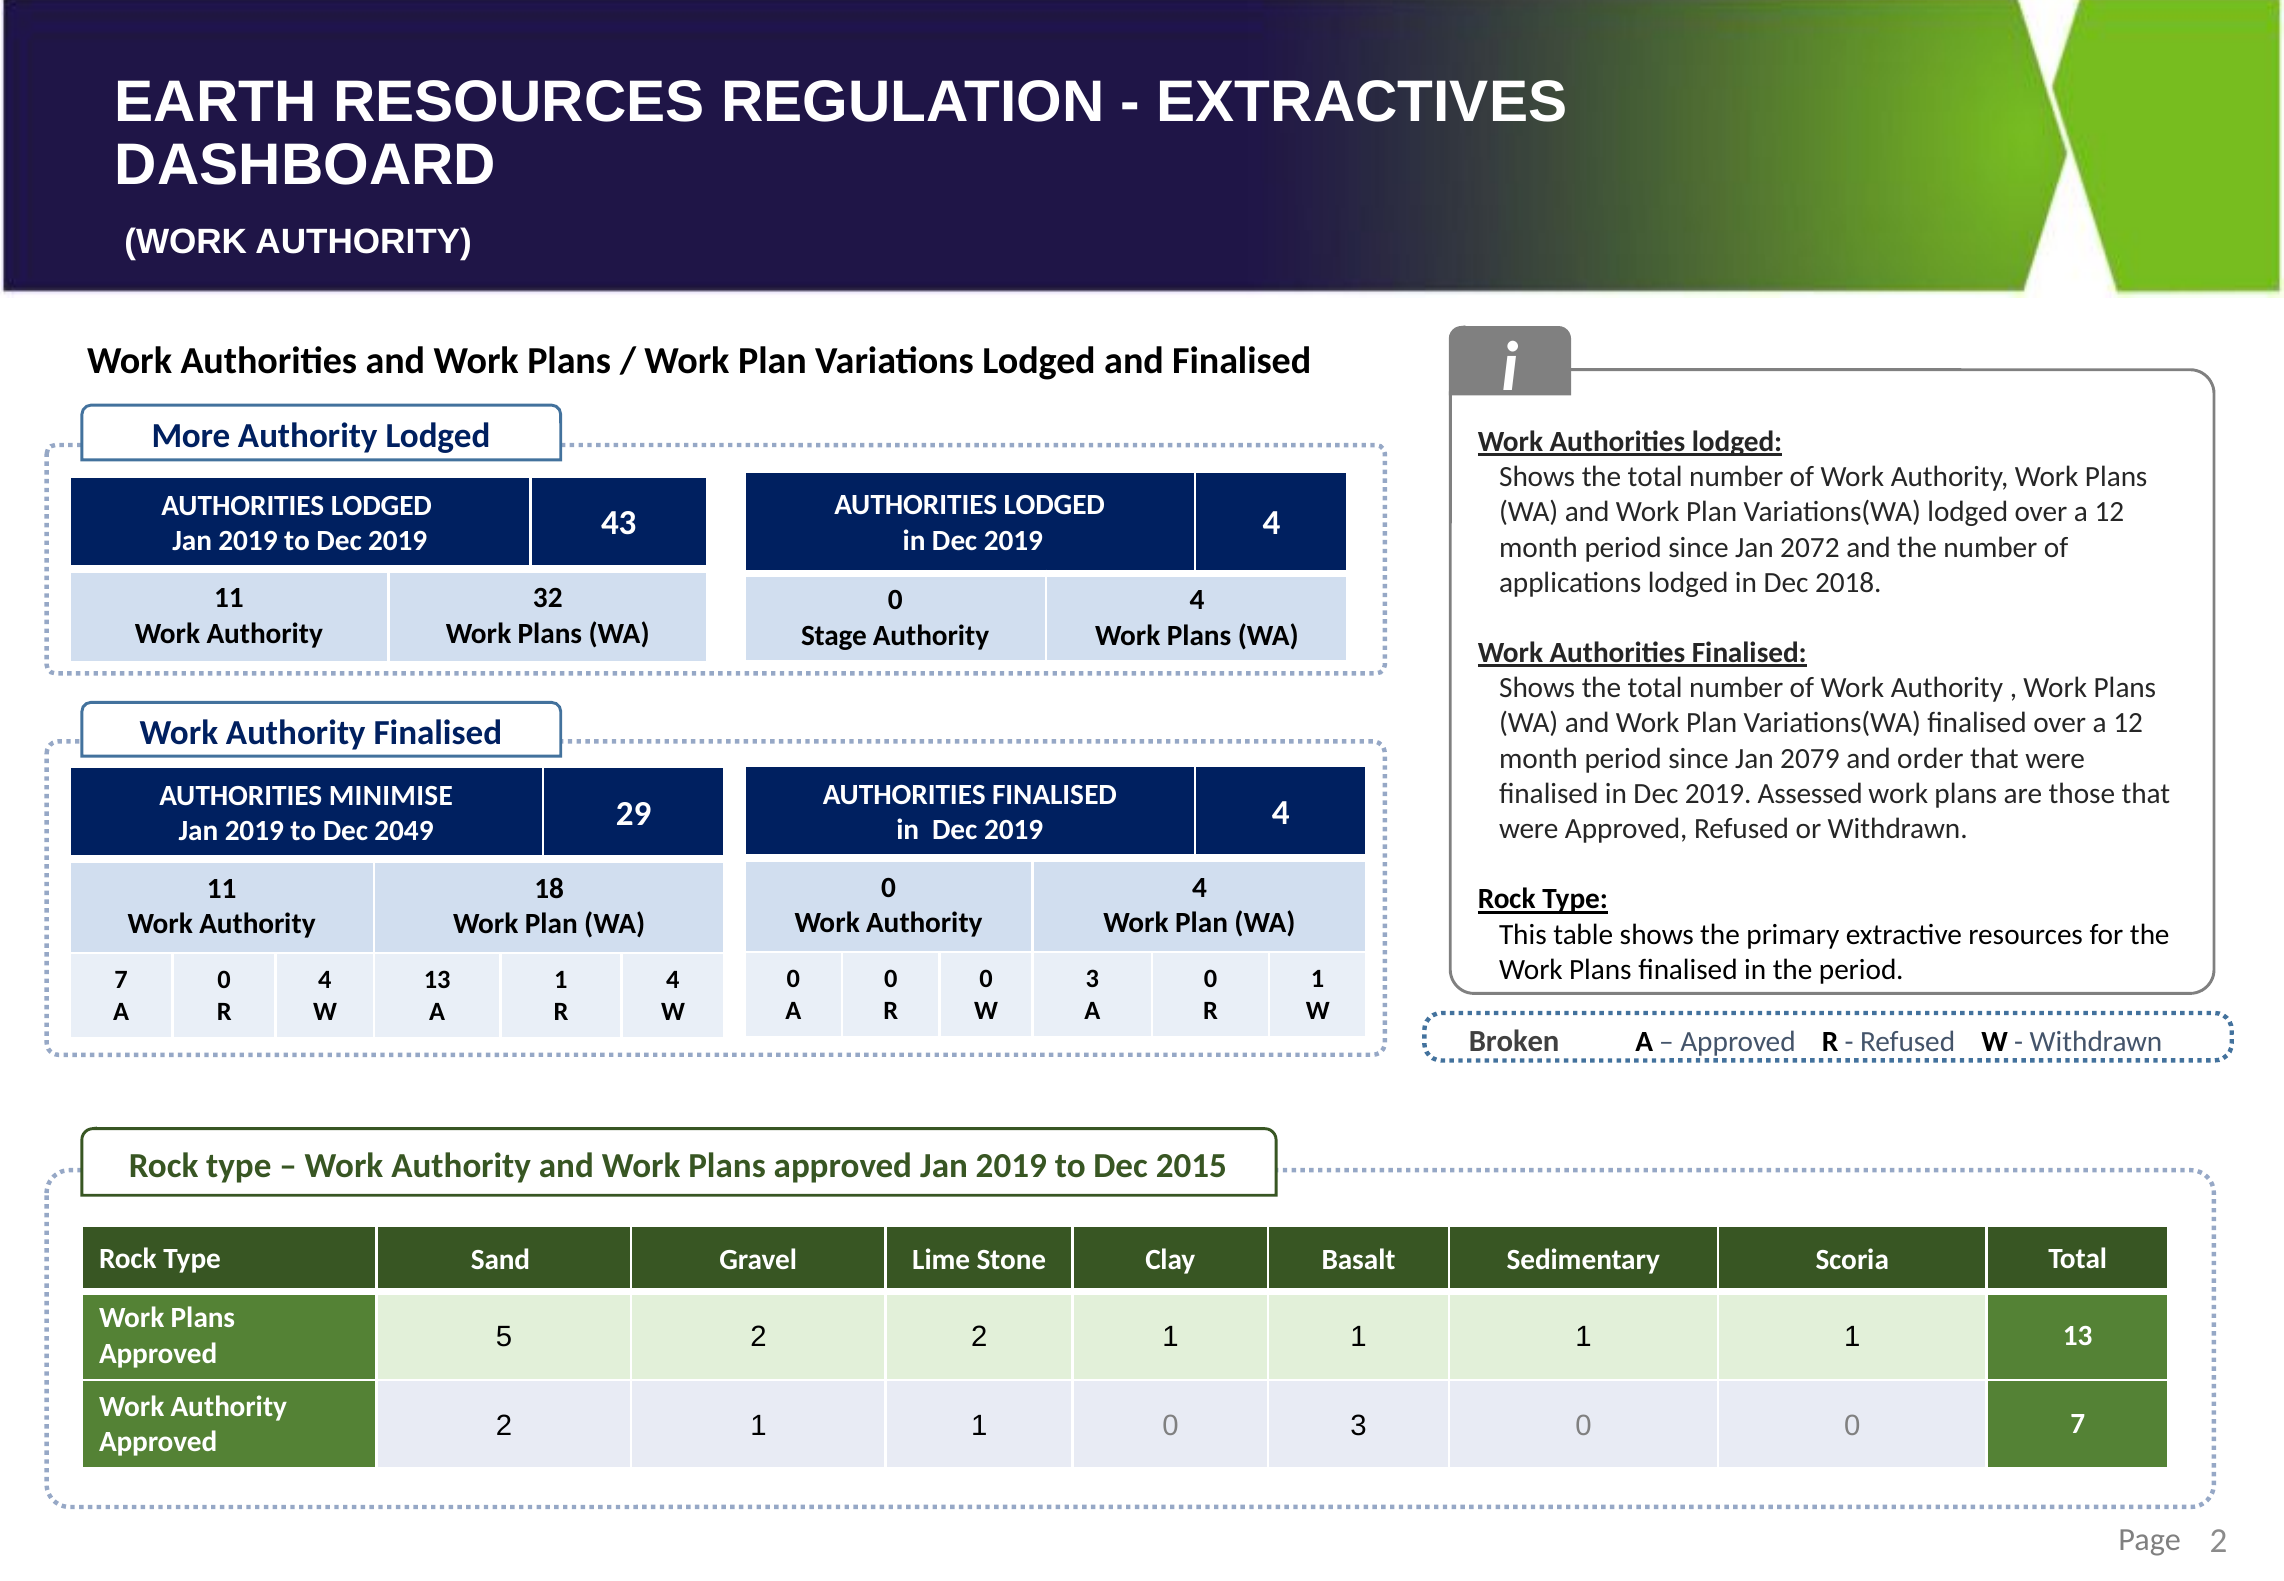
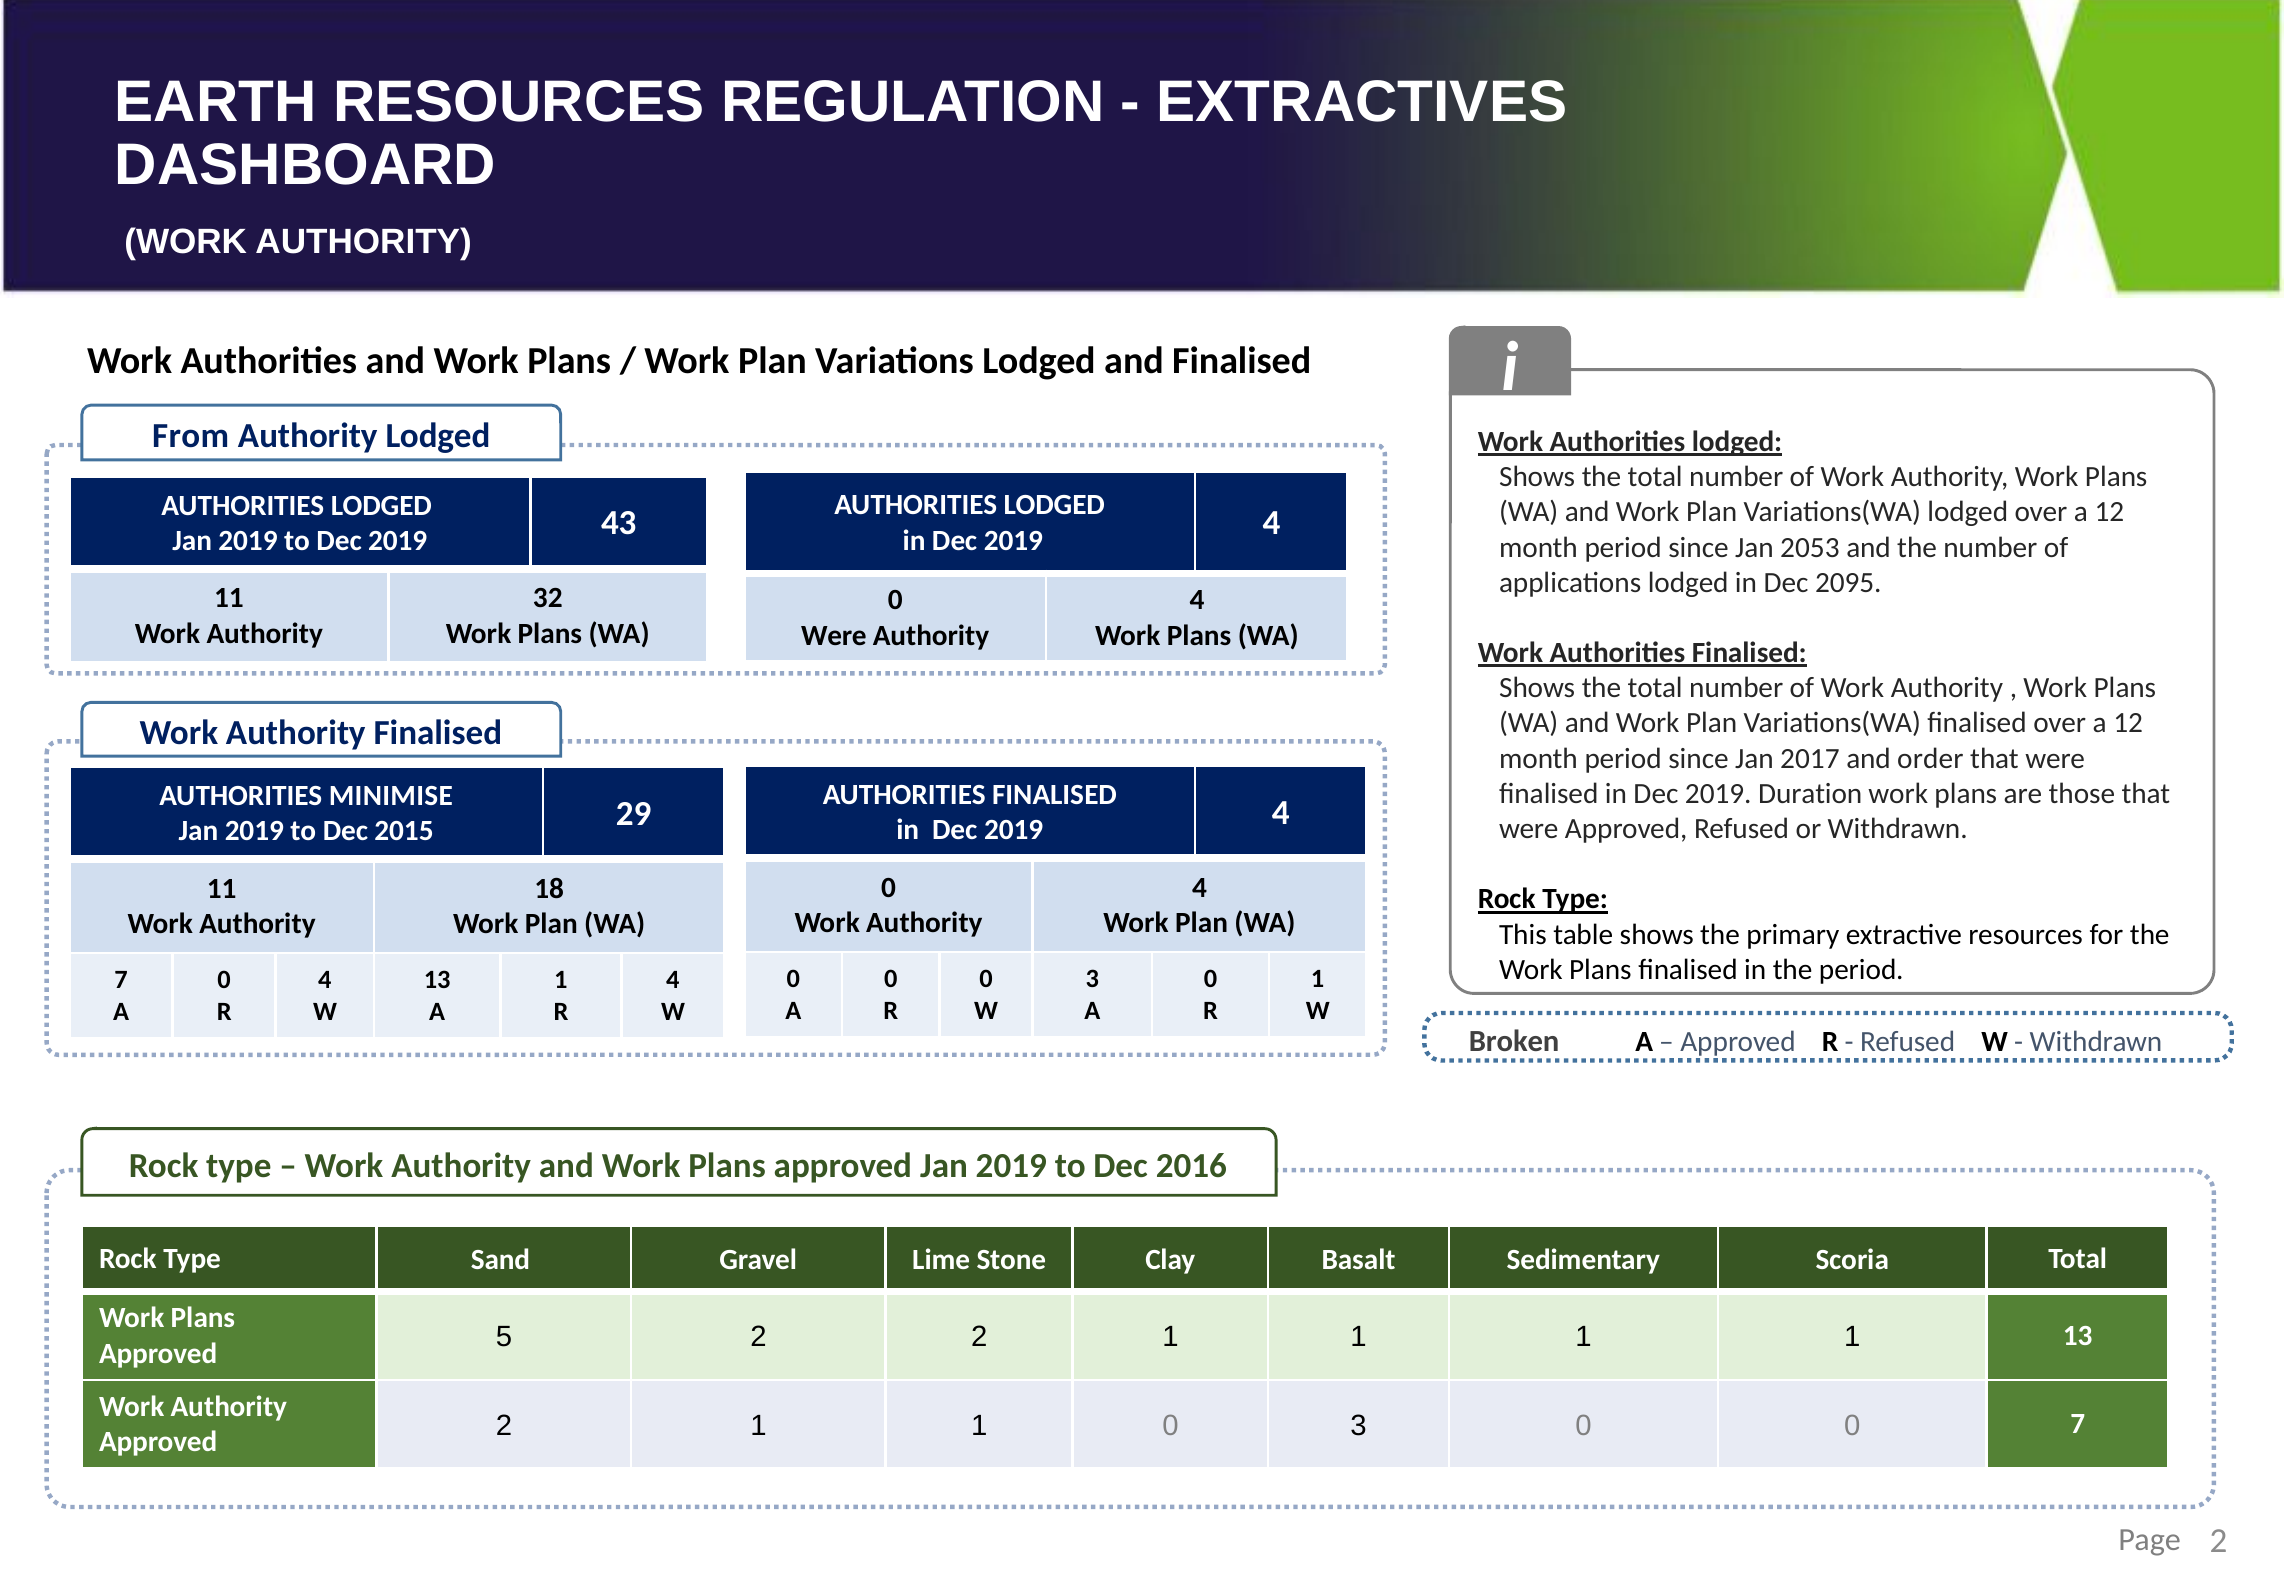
More: More -> From
2072: 2072 -> 2053
2018: 2018 -> 2095
Stage at (834, 636): Stage -> Were
2079: 2079 -> 2017
Assessed: Assessed -> Duration
2049: 2049 -> 2015
2015: 2015 -> 2016
